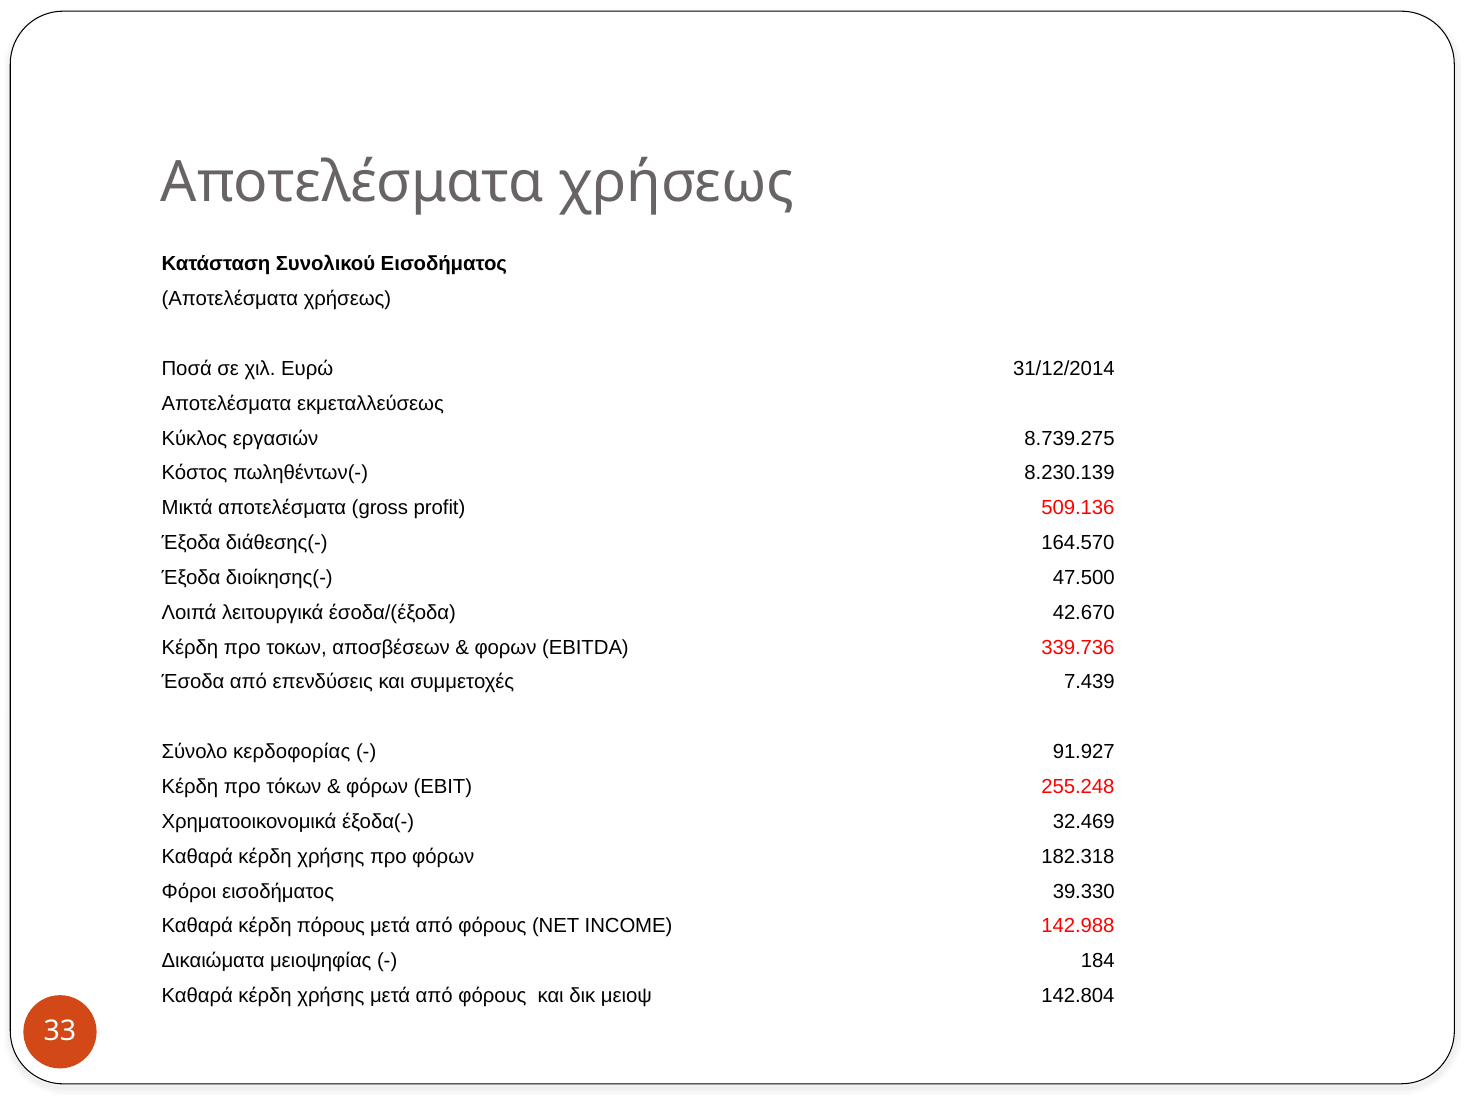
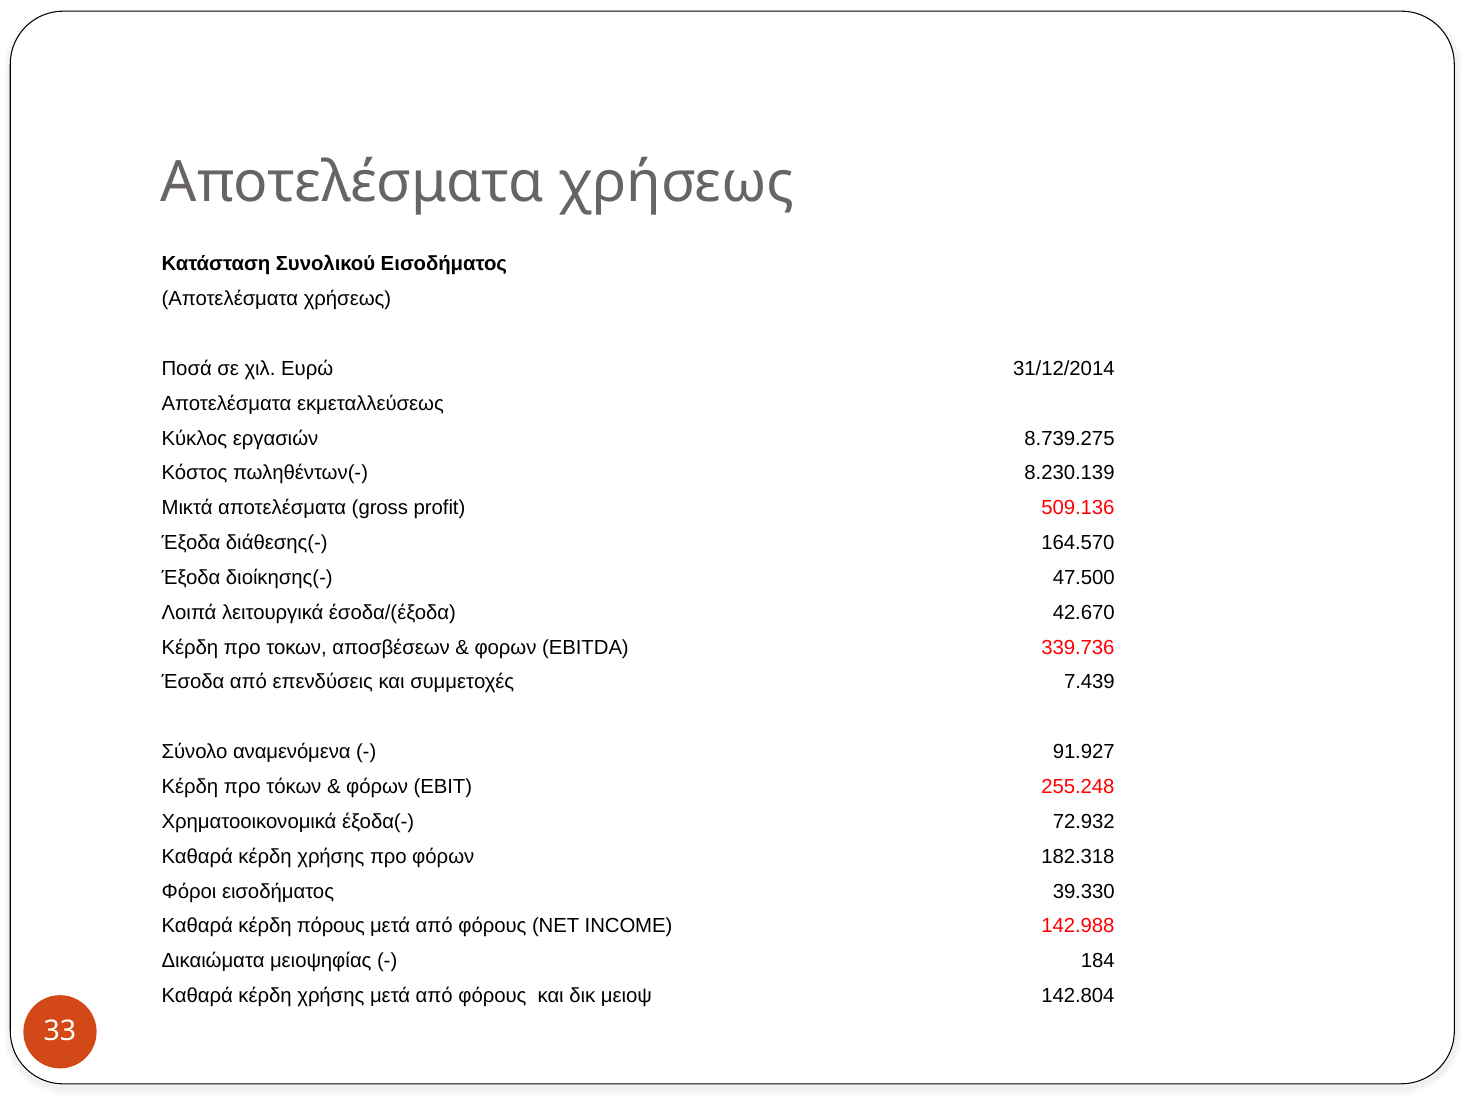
κερδοφορίας: κερδοφορίας -> αναμενόμενα
32.469: 32.469 -> 72.932
